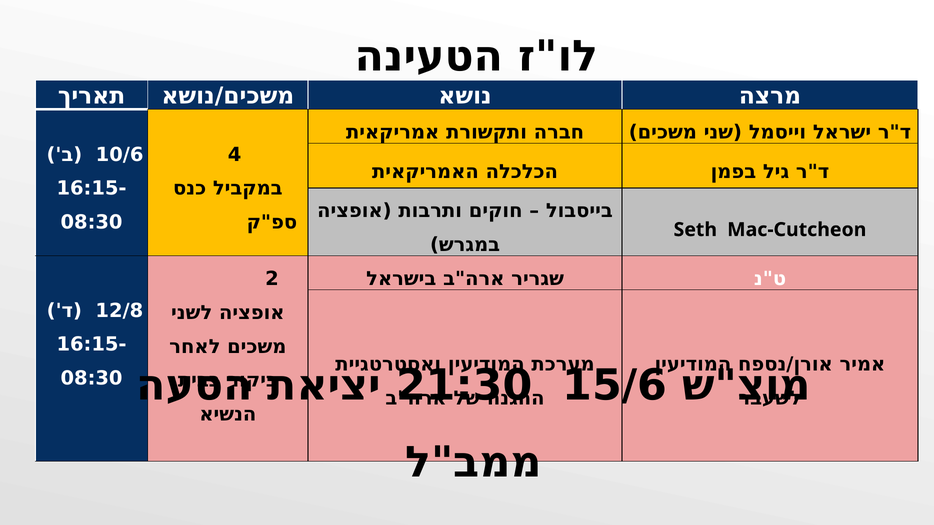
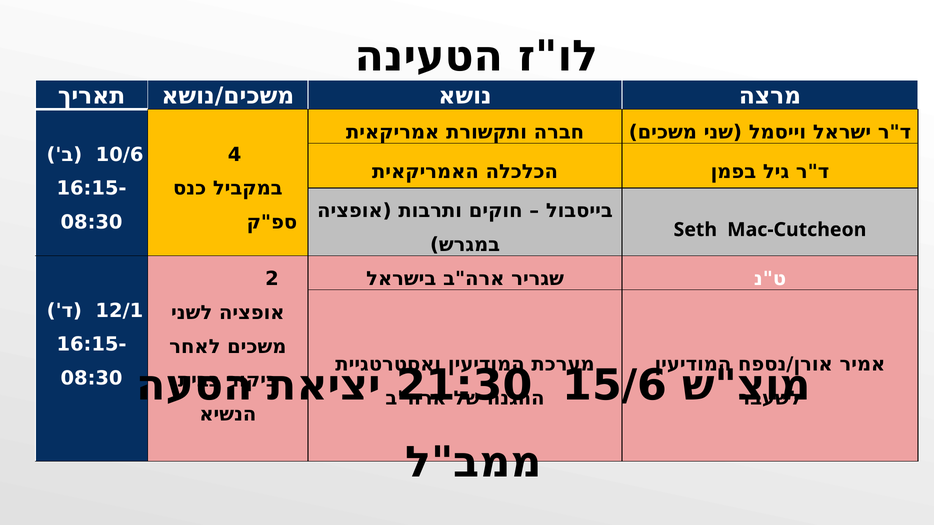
12/8: 12/8 -> 12/1
